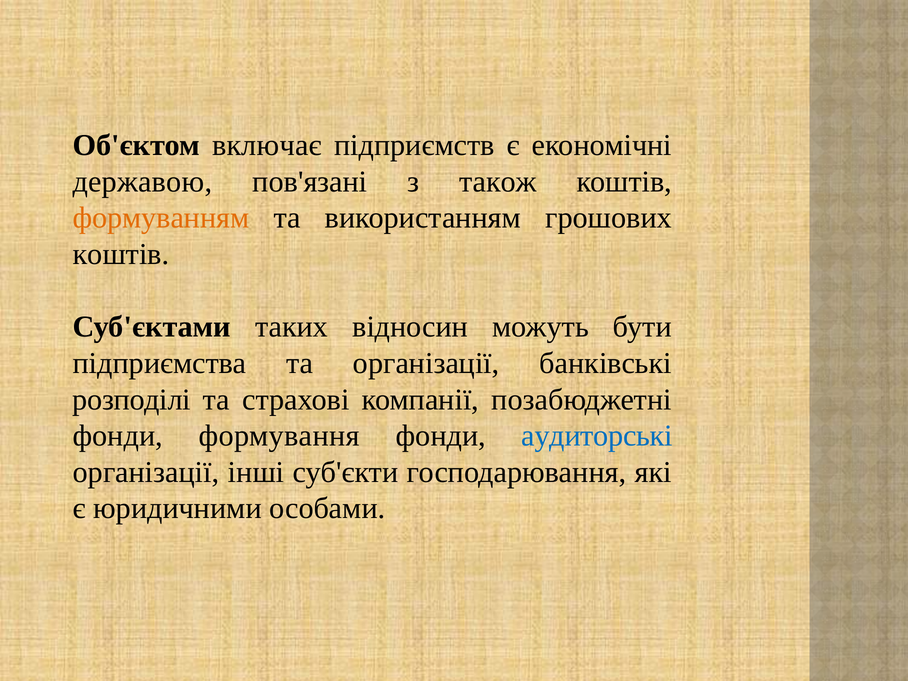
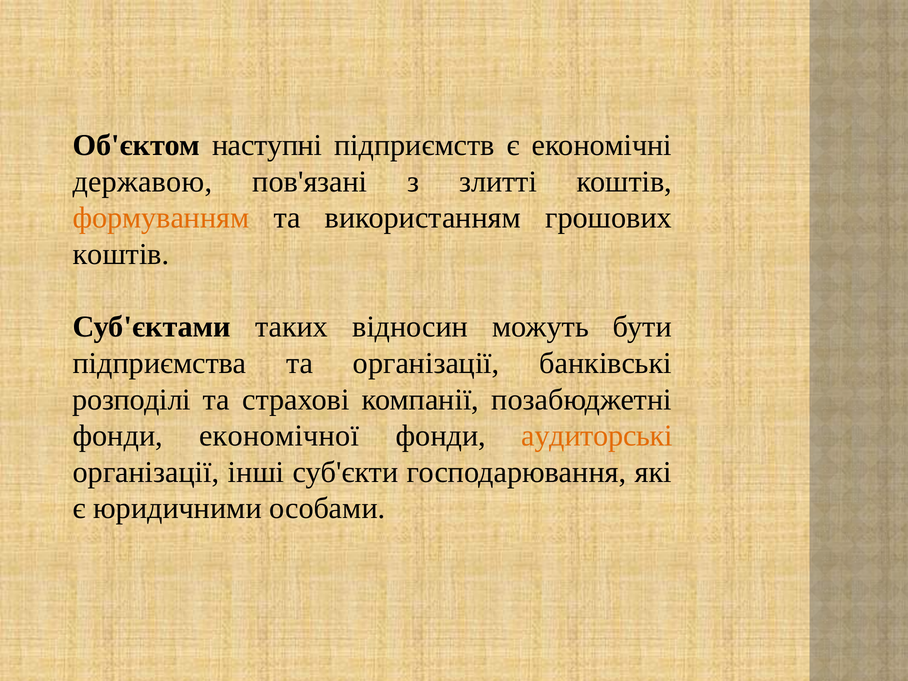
включає: включає -> наступні
також: також -> злитті
формування: формування -> економічної
аудиторські colour: blue -> orange
